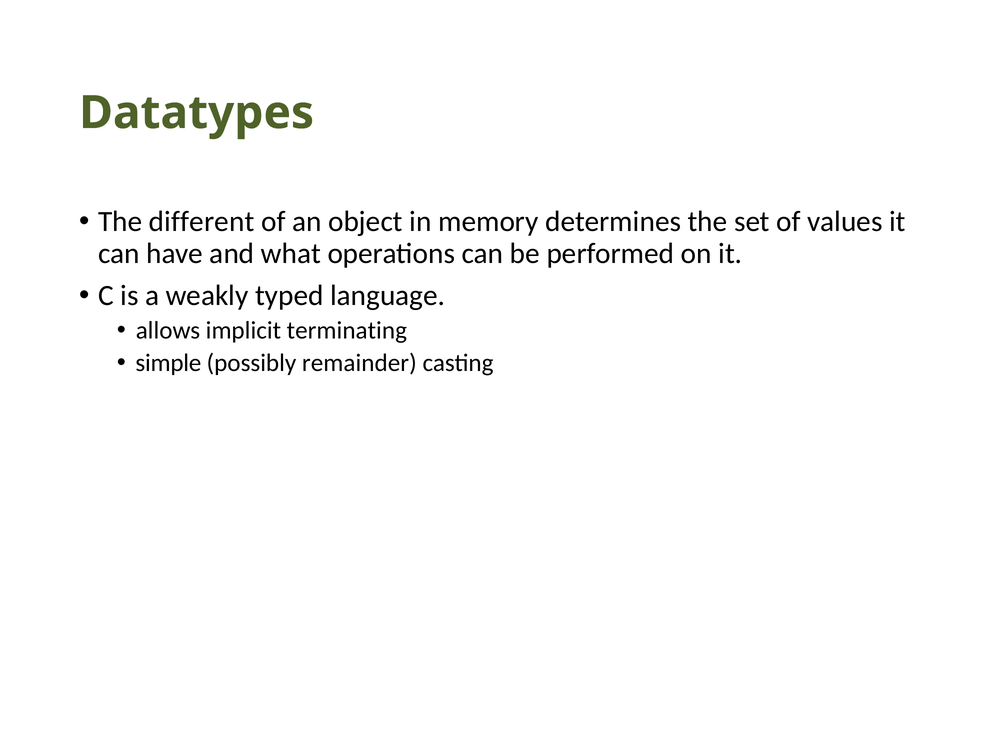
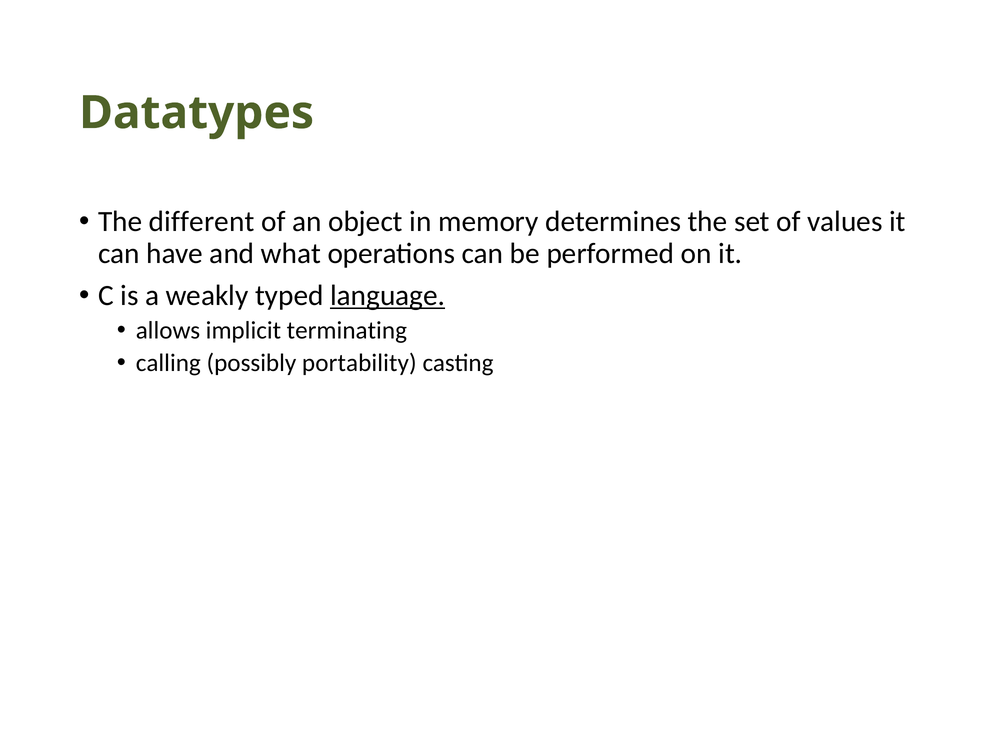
language underline: none -> present
simple: simple -> calling
remainder: remainder -> portability
